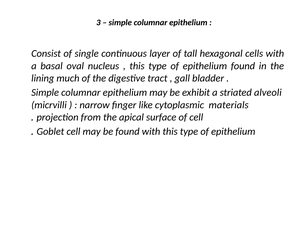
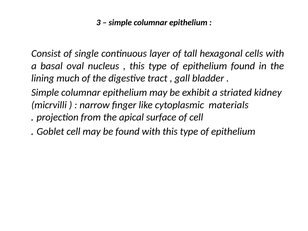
alveoli: alveoli -> kidney
